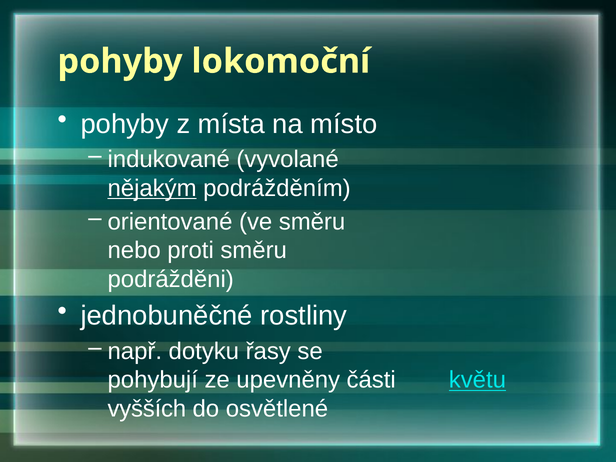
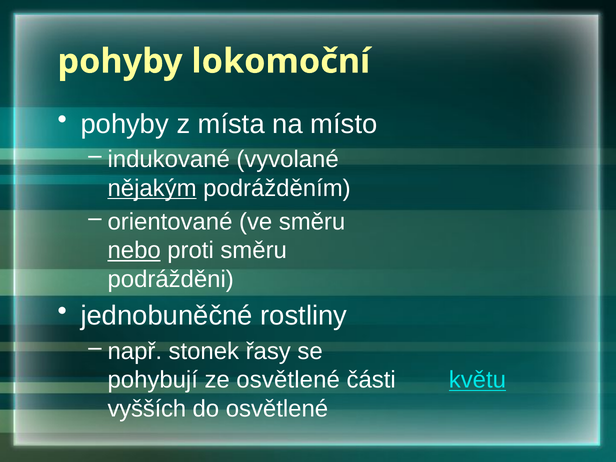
nebo underline: none -> present
dotyku: dotyku -> stonek
ze upevněny: upevněny -> osvětlené
